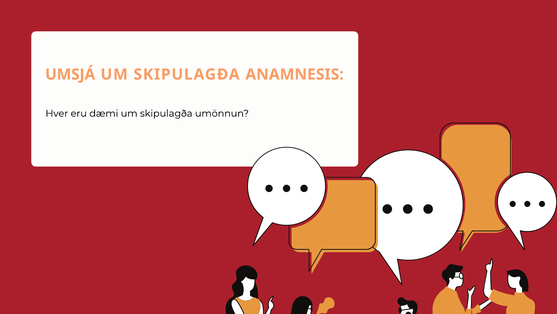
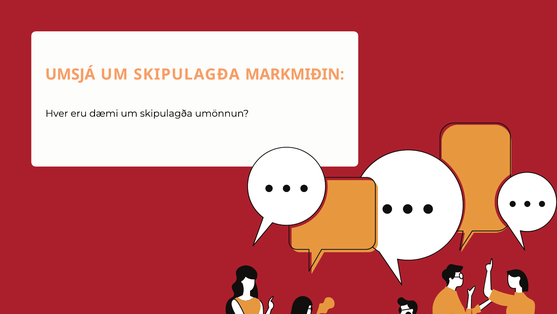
ANAMNESIS: ANAMNESIS -> MARKMIÐIN
